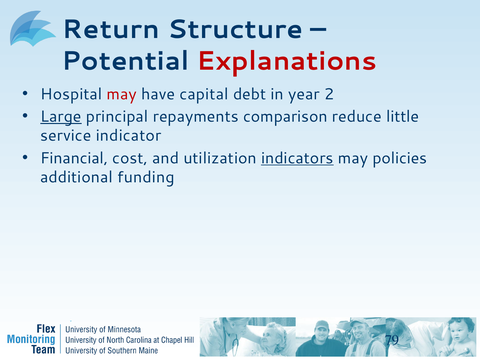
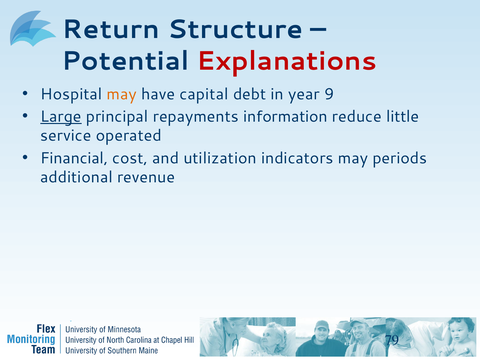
may at (122, 94) colour: red -> orange
2: 2 -> 9
comparison: comparison -> information
indicator: indicator -> operated
indicators underline: present -> none
policies: policies -> periods
funding: funding -> revenue
